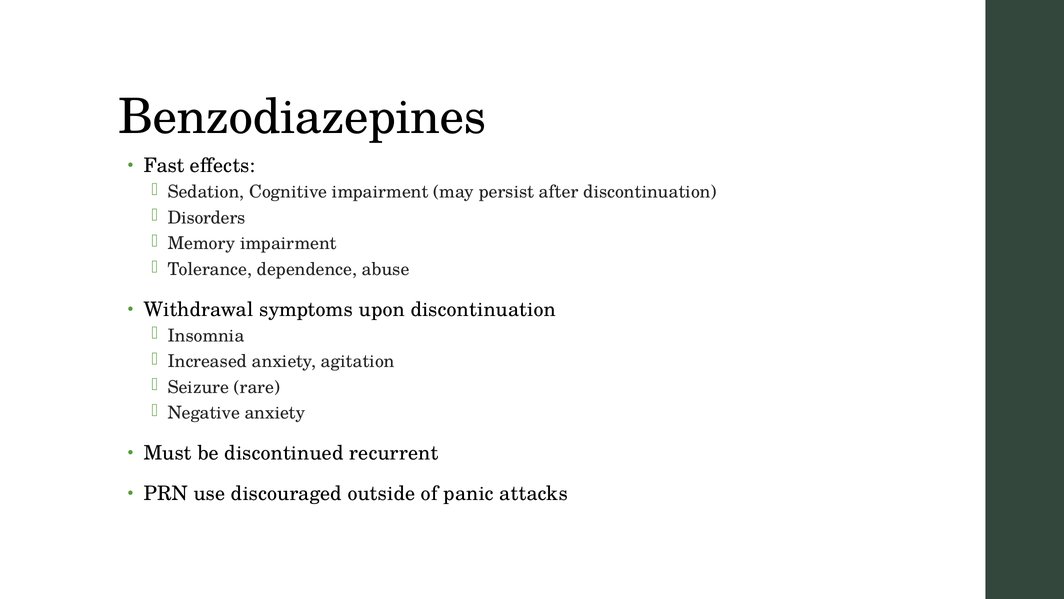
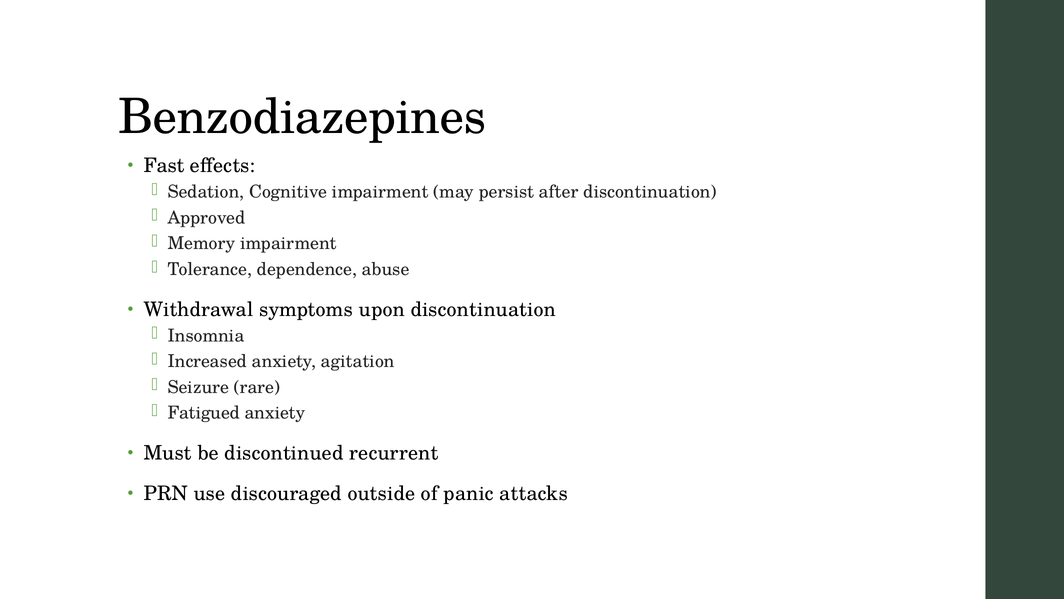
Disorders: Disorders -> Approved
Negative: Negative -> Fatigued
